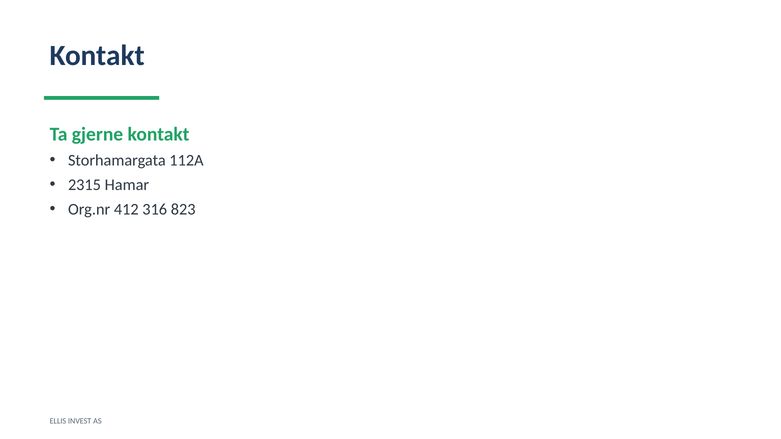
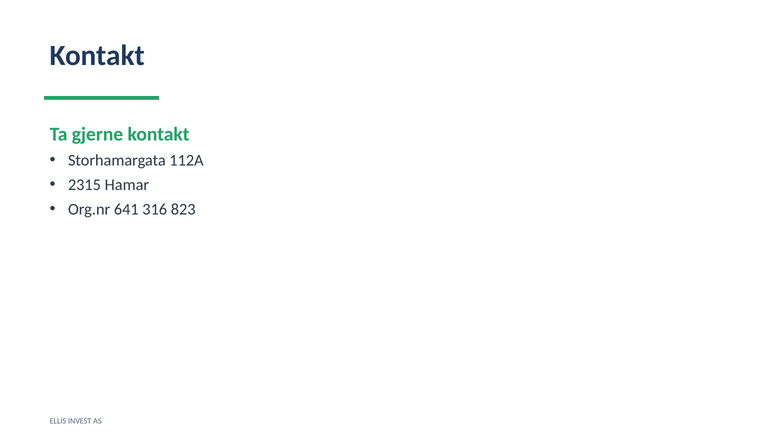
412: 412 -> 641
